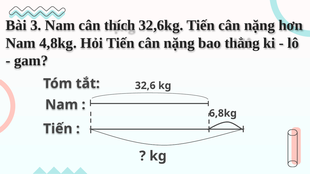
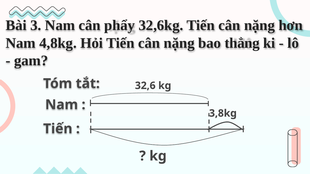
thích: thích -> phẩy
6,8kg: 6,8kg -> 3,8kg
